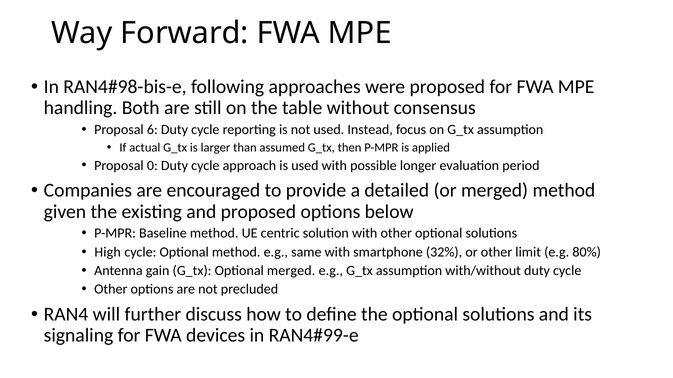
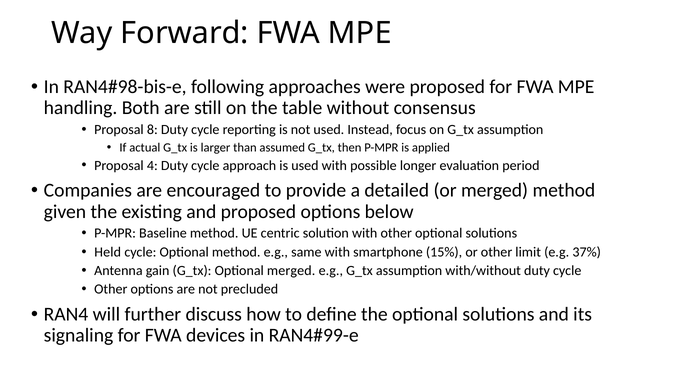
6: 6 -> 8
0: 0 -> 4
High: High -> Held
32%: 32% -> 15%
80%: 80% -> 37%
